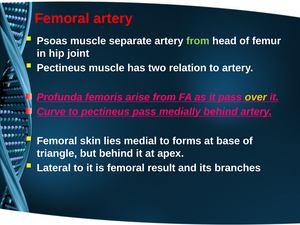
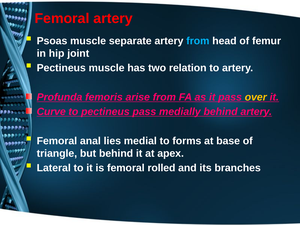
from at (198, 41) colour: light green -> light blue
skin: skin -> anal
result: result -> rolled
